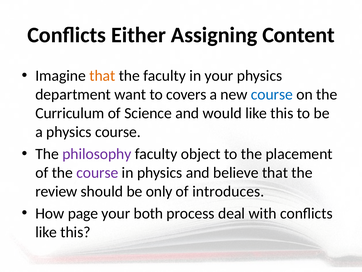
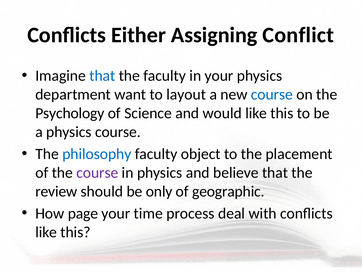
Content: Content -> Conflict
that at (102, 76) colour: orange -> blue
covers: covers -> layout
Curriculum: Curriculum -> Psychology
philosophy colour: purple -> blue
introduces: introduces -> geographic
both: both -> time
